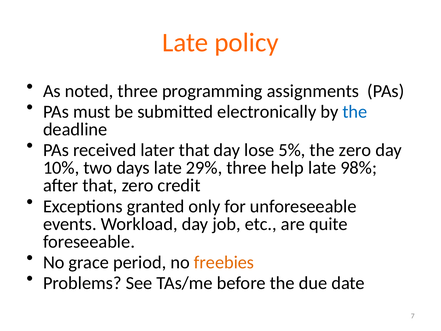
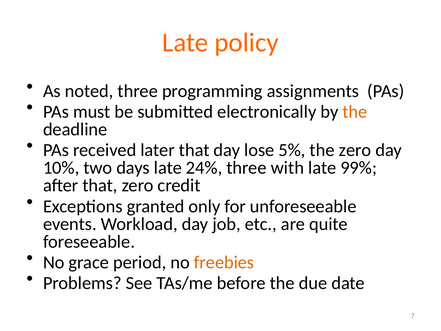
the at (355, 112) colour: blue -> orange
29%: 29% -> 24%
help: help -> with
98%: 98% -> 99%
